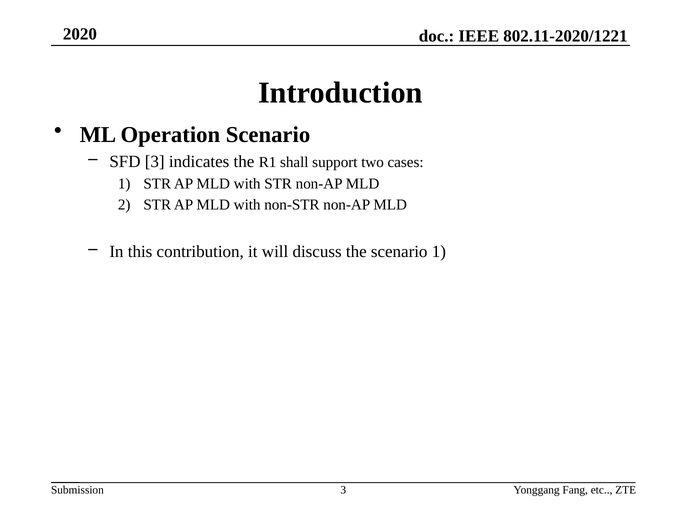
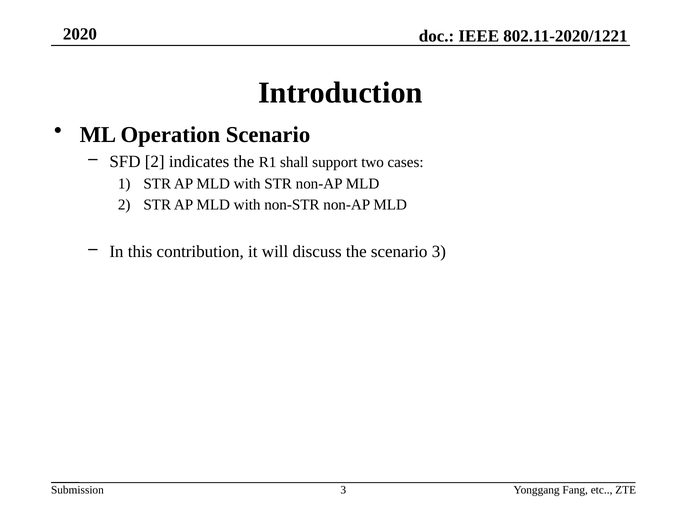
SFD 3: 3 -> 2
scenario 1: 1 -> 3
